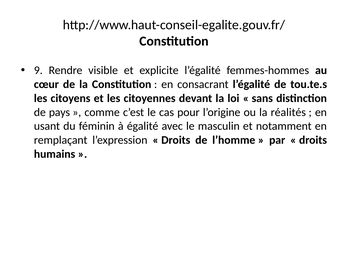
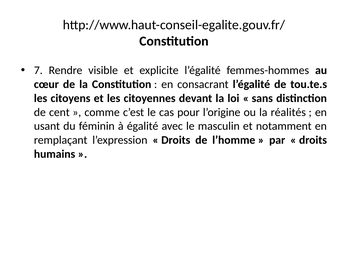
9: 9 -> 7
pays: pays -> cent
